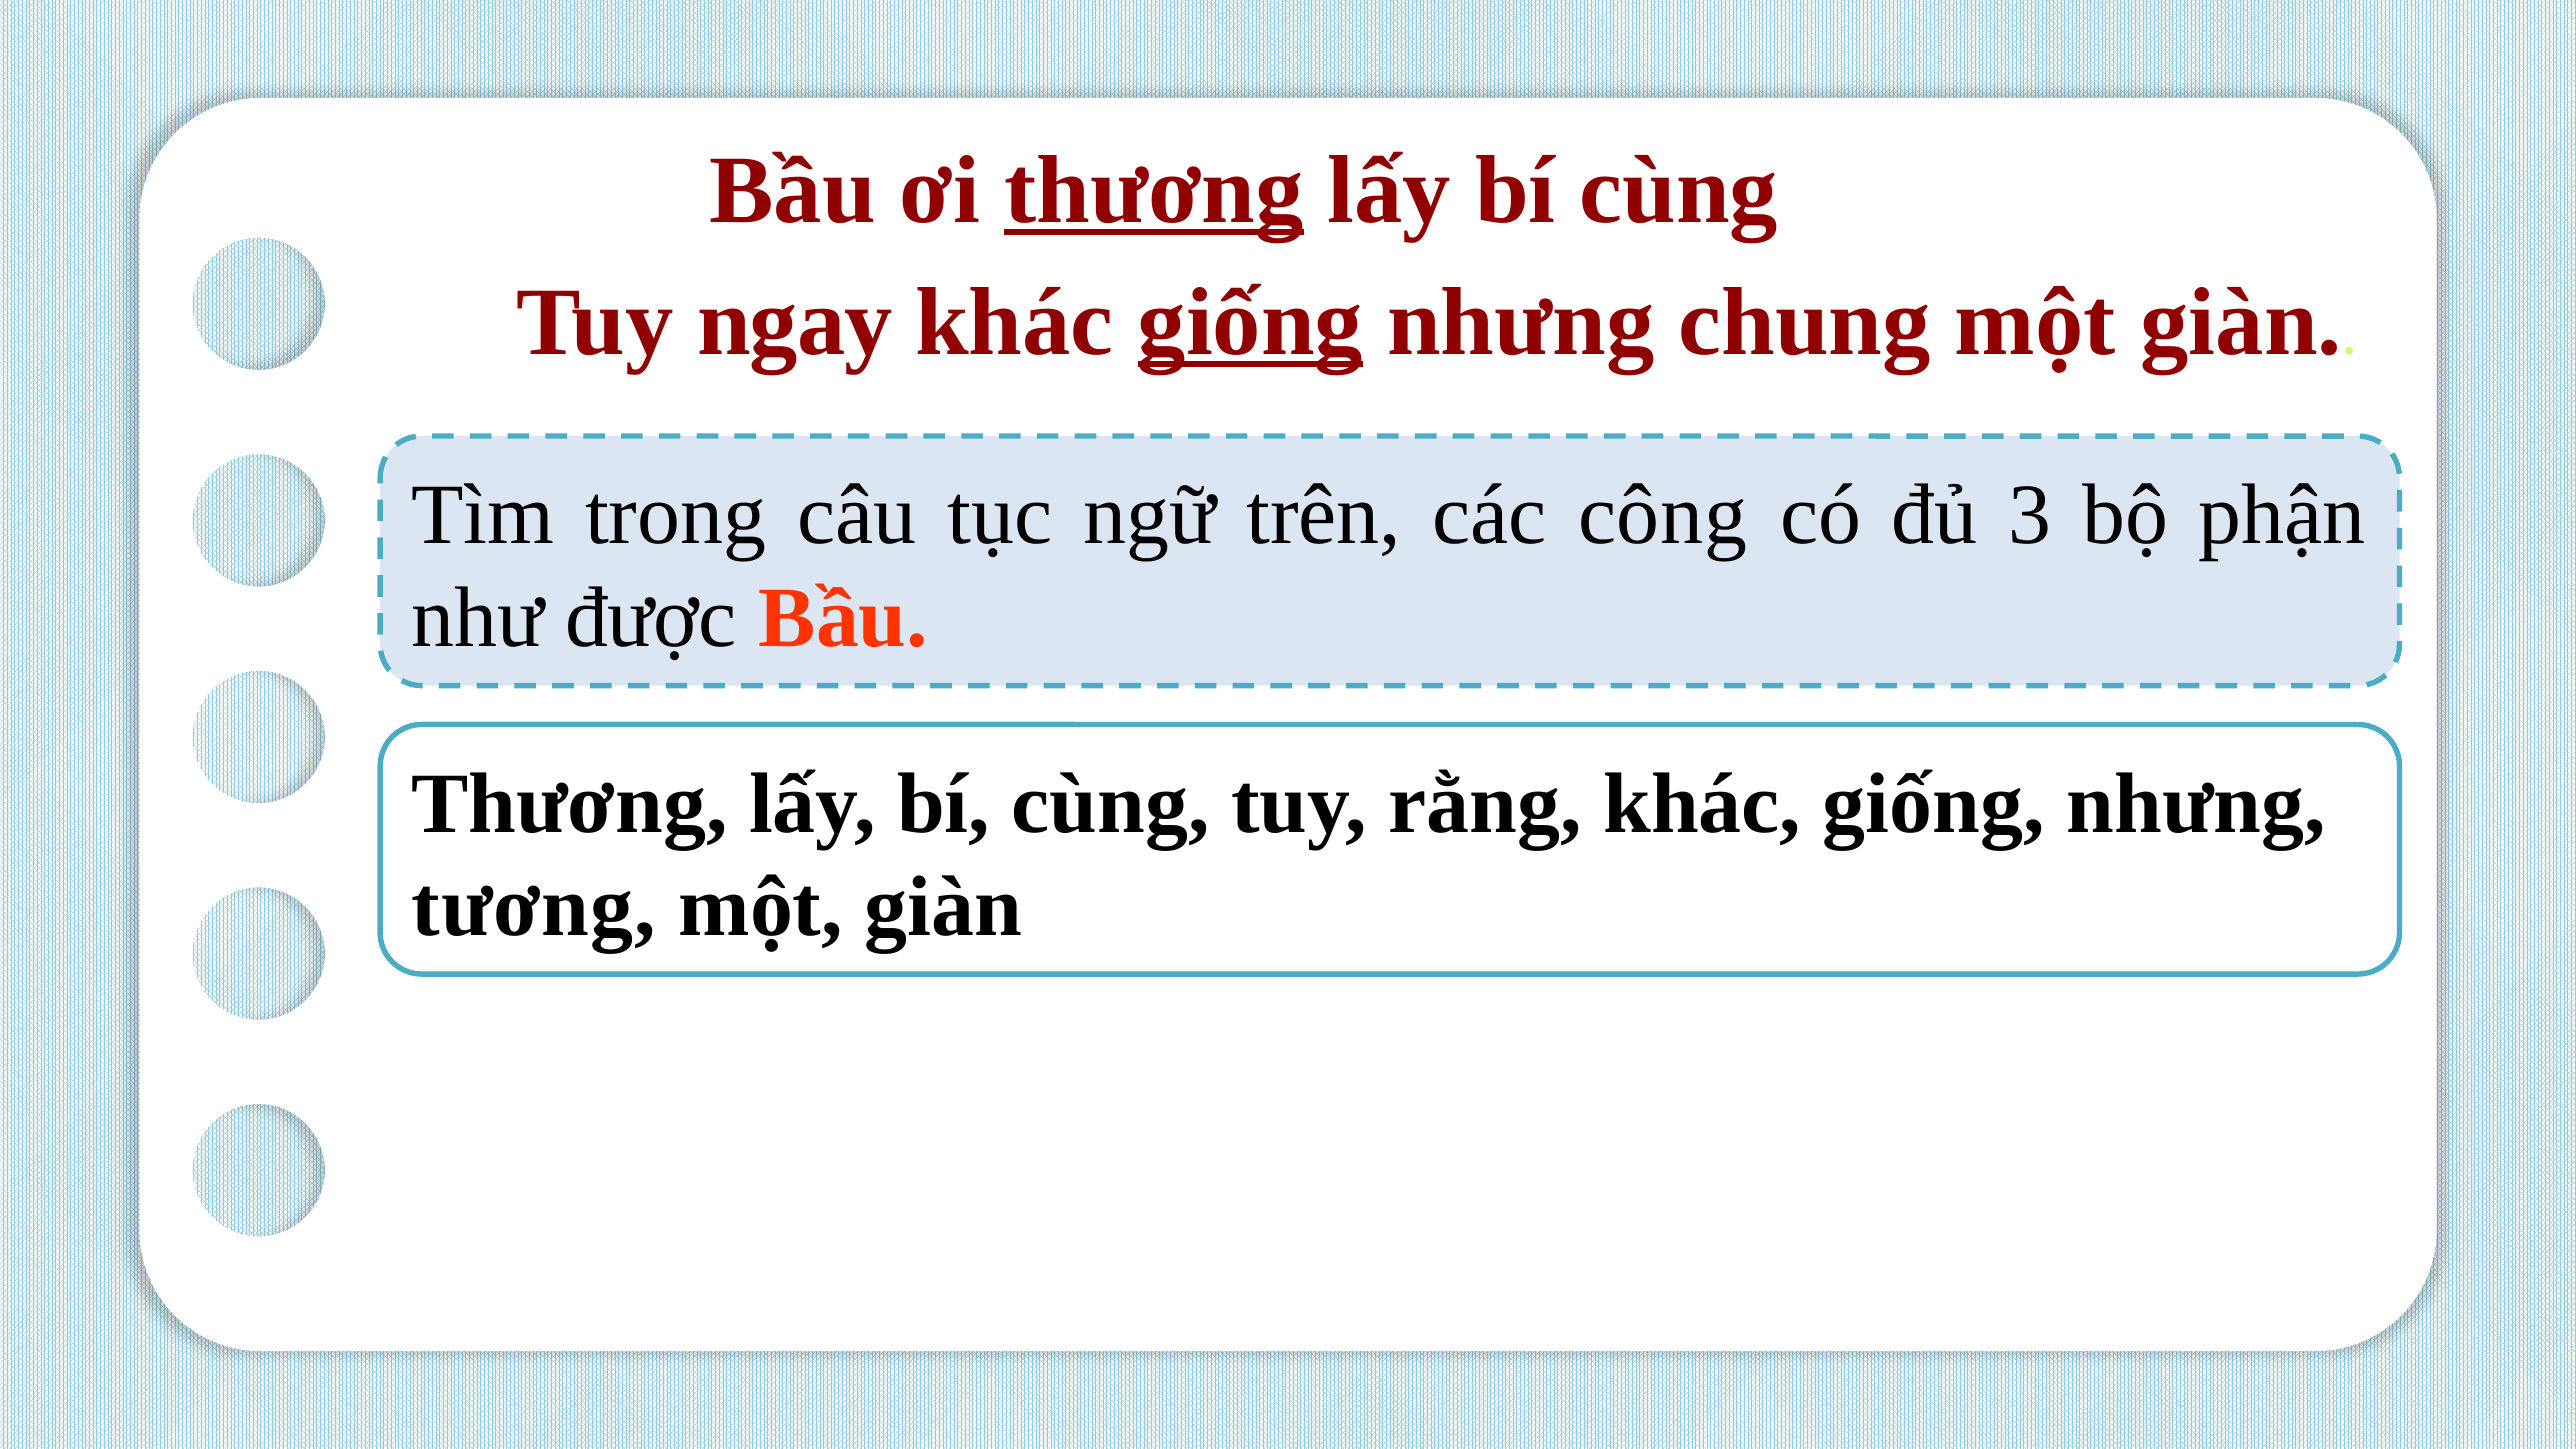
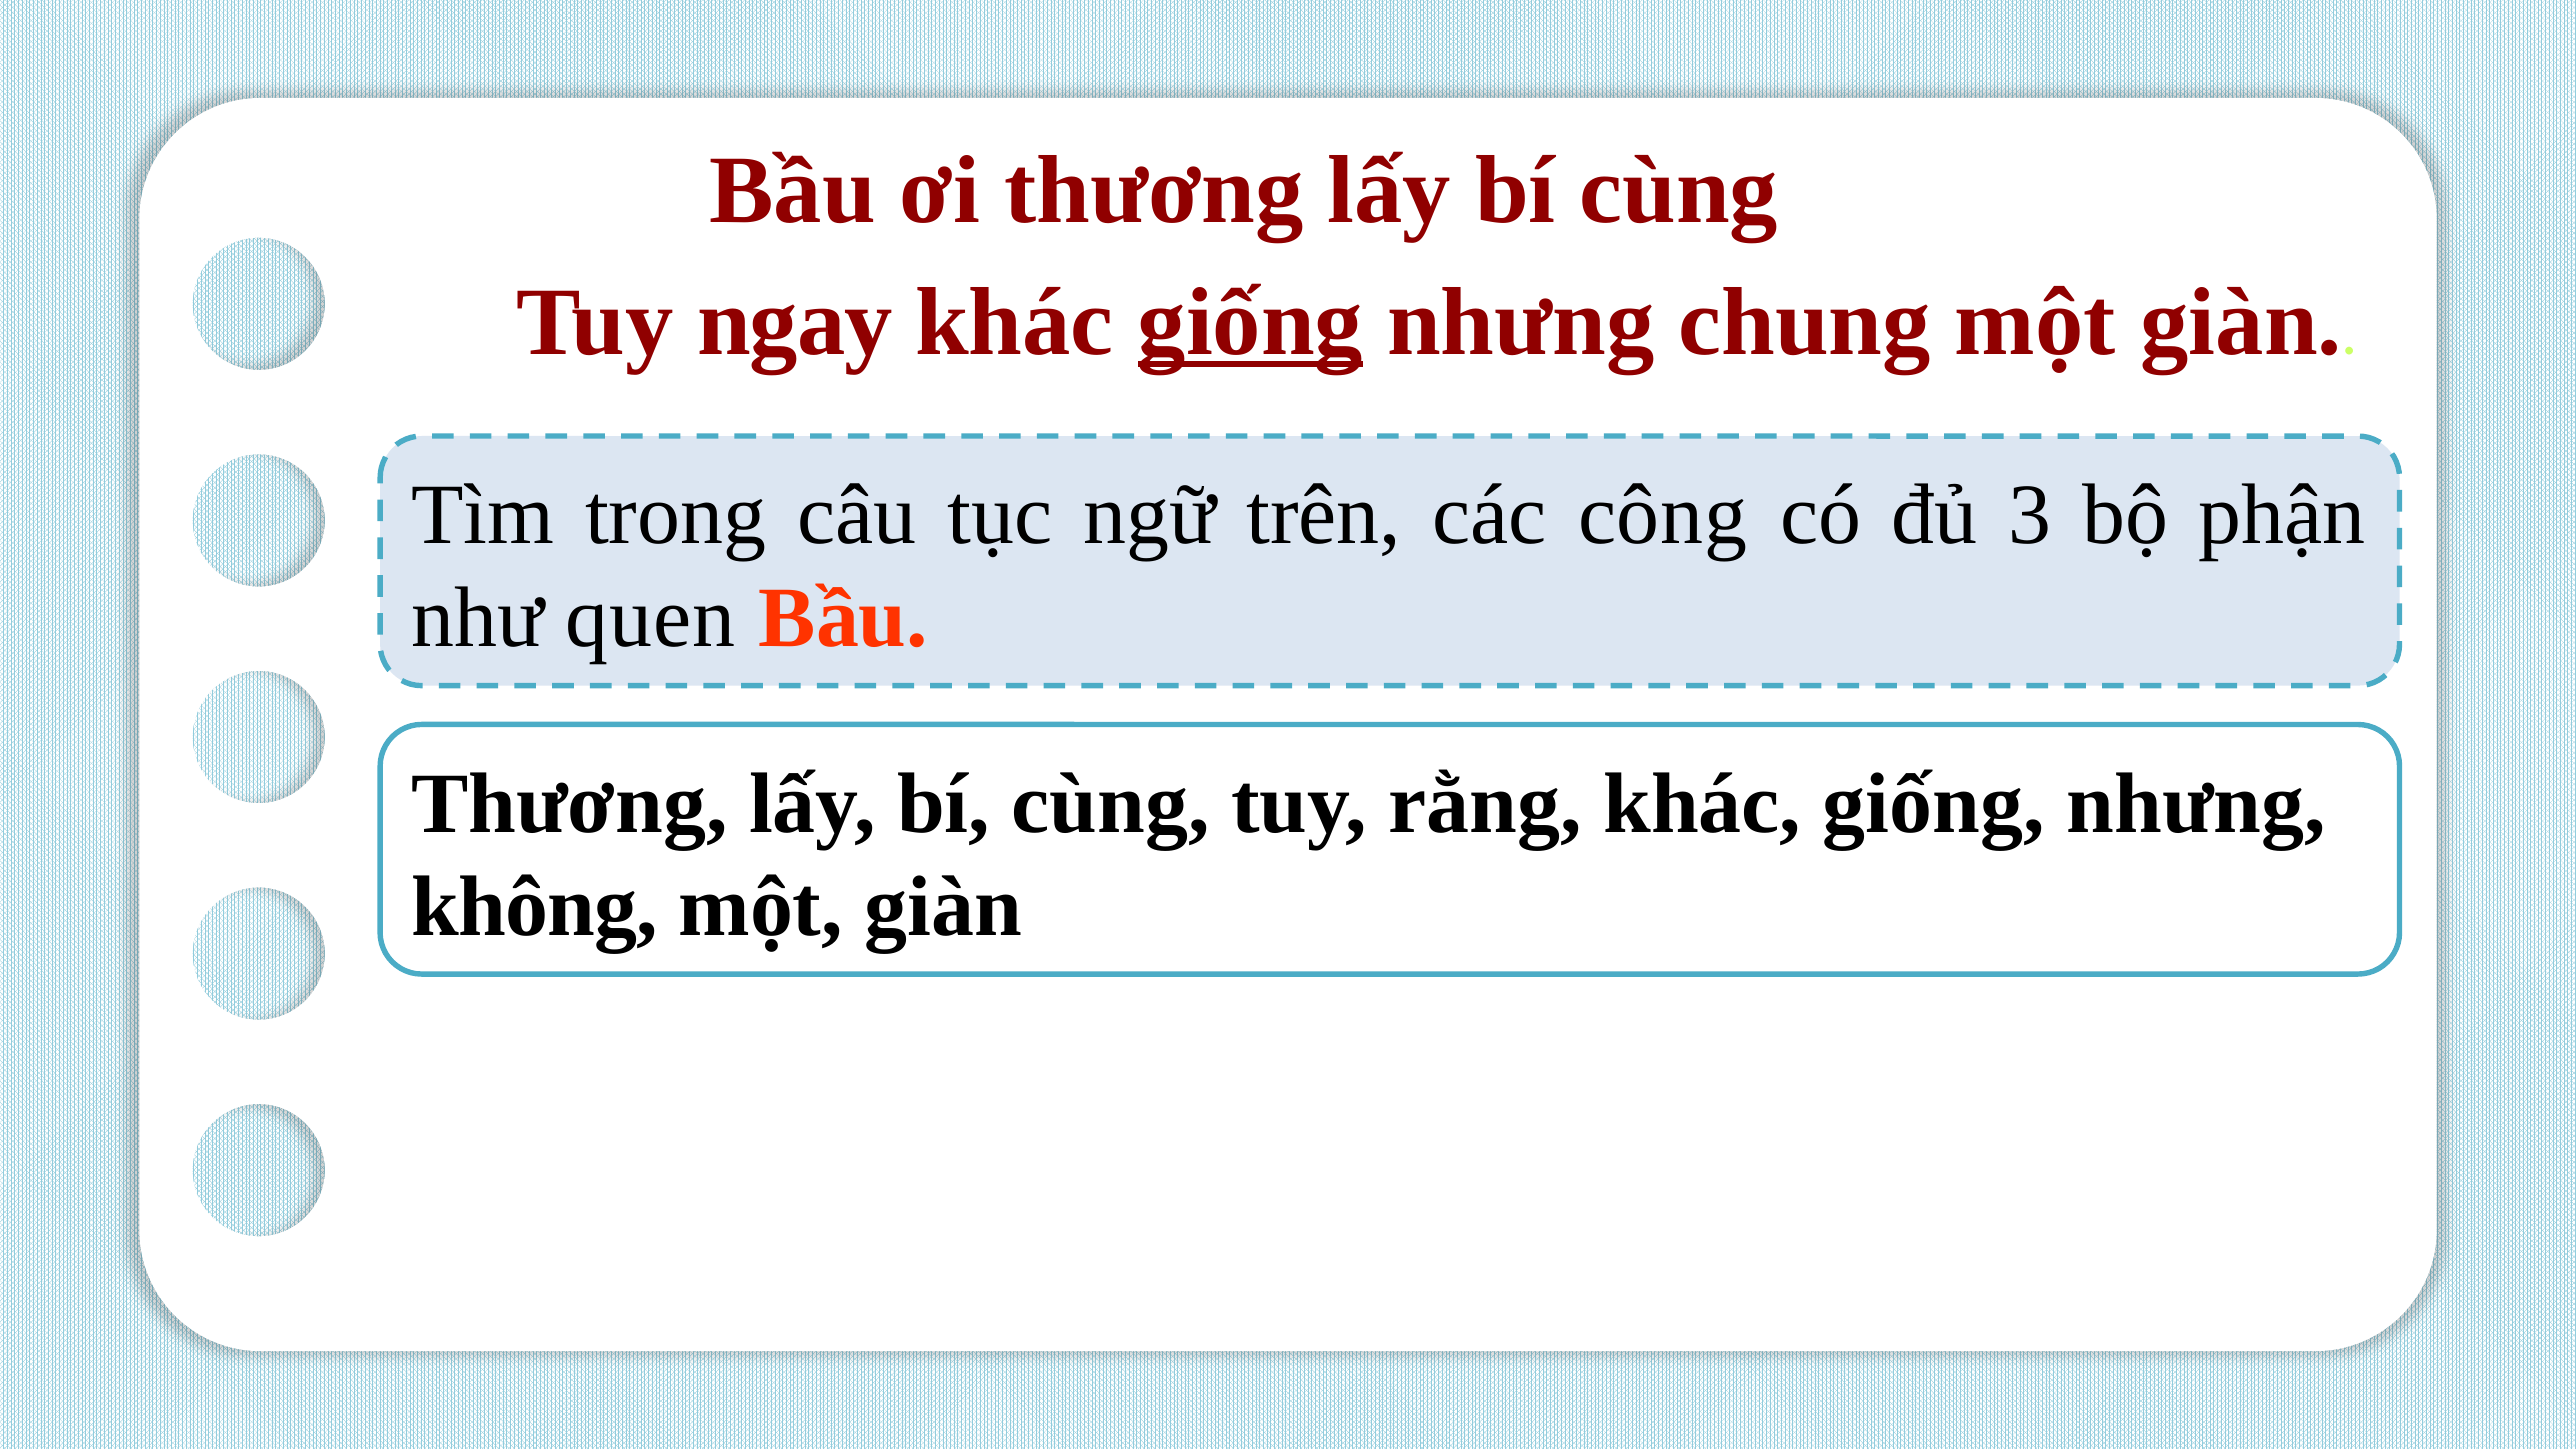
thương at (1154, 190) underline: present -> none
được: được -> quen
tương: tương -> không
